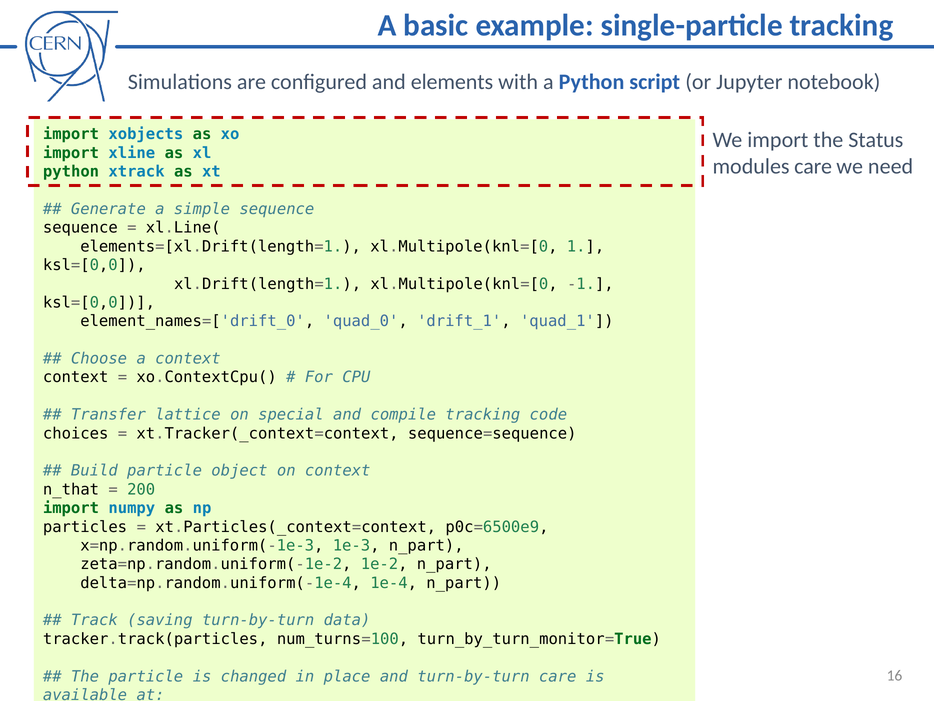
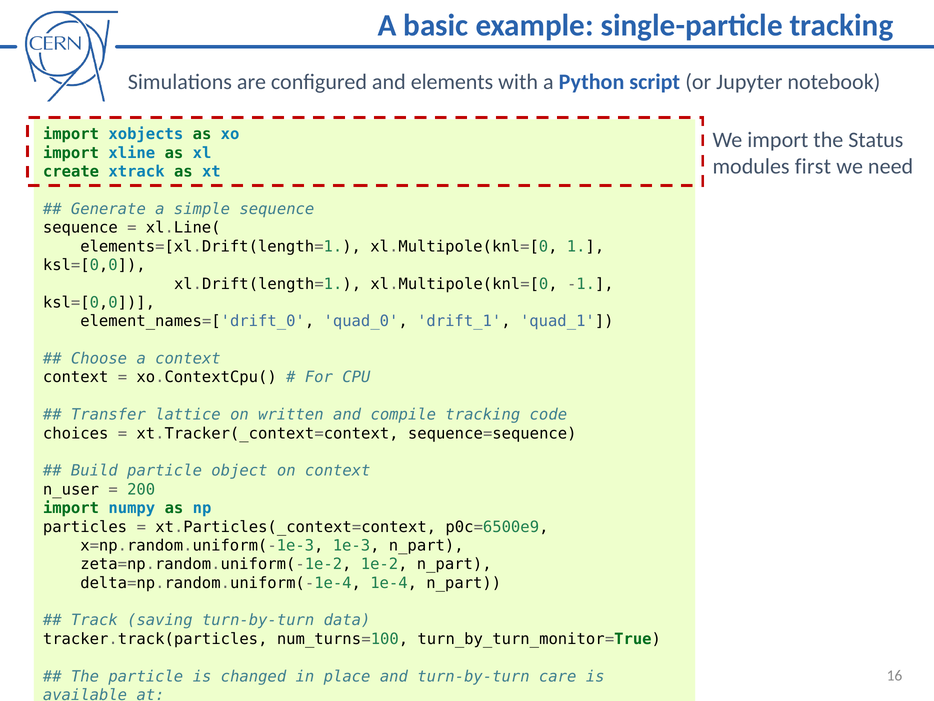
modules care: care -> first
python at (71, 172): python -> create
special: special -> written
n_that: n_that -> n_user
